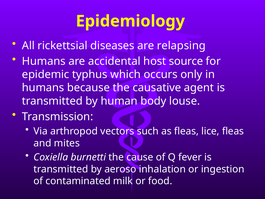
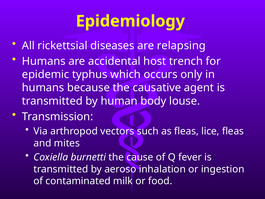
source: source -> trench
